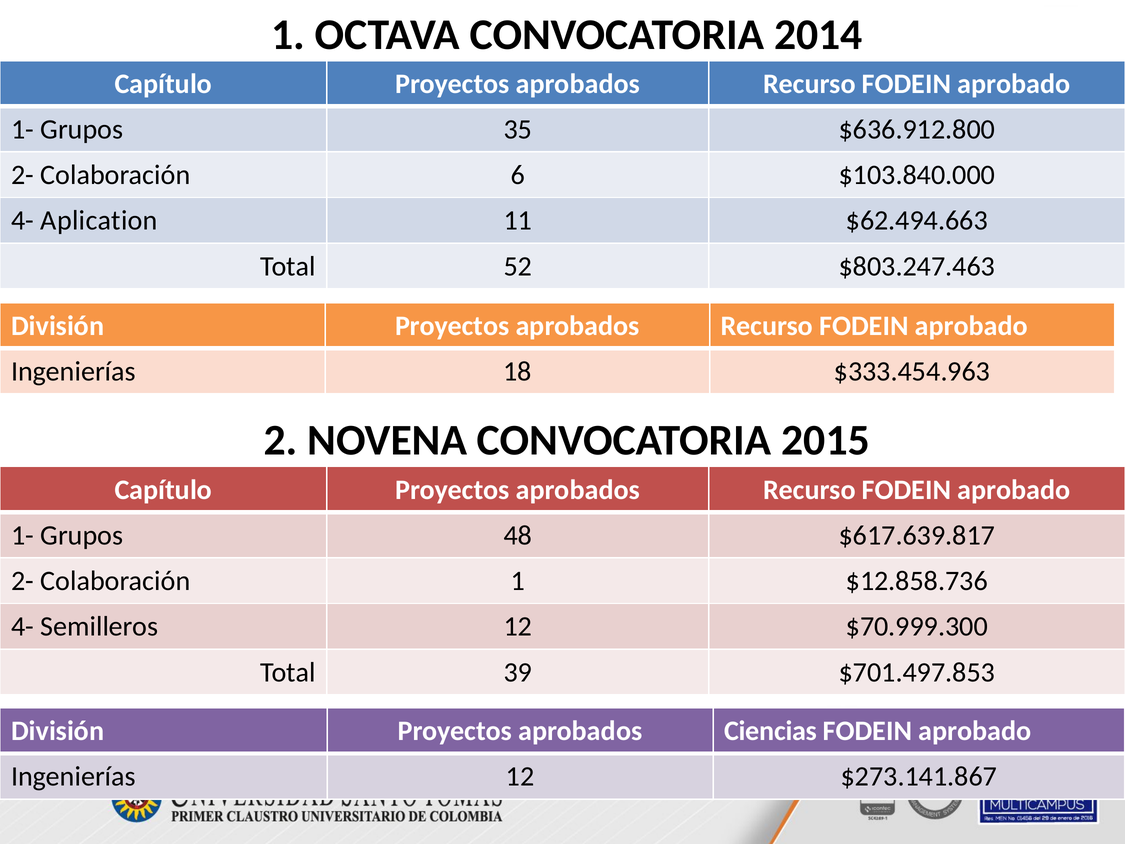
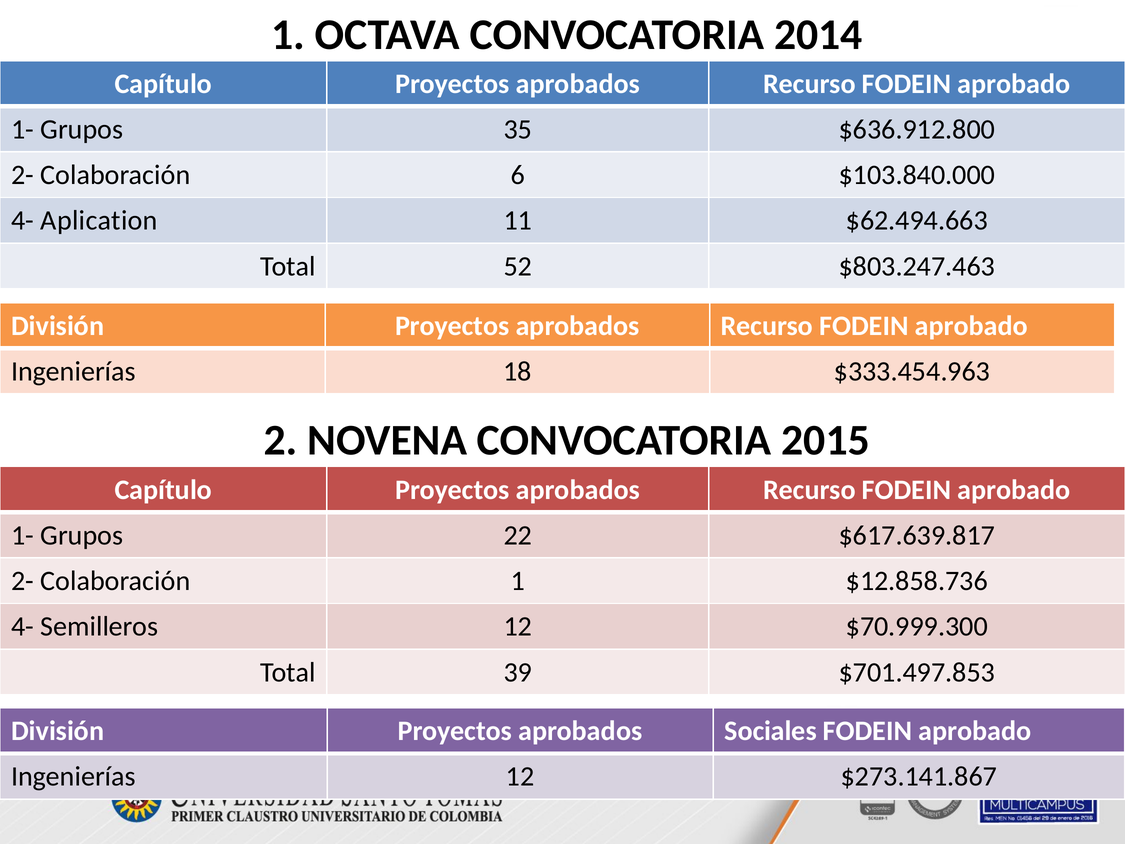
48: 48 -> 22
Ciencias: Ciencias -> Sociales
